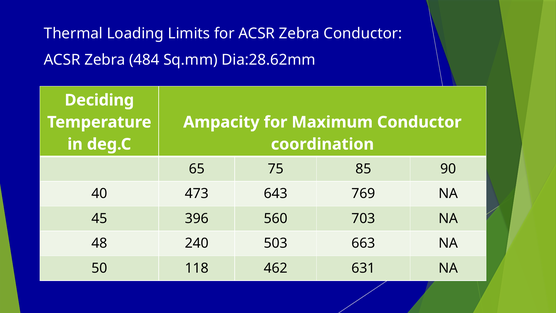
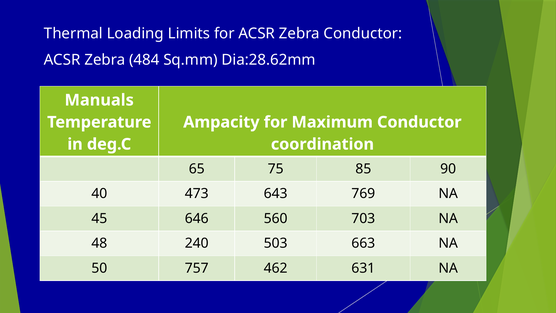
Deciding: Deciding -> Manuals
396: 396 -> 646
118: 118 -> 757
